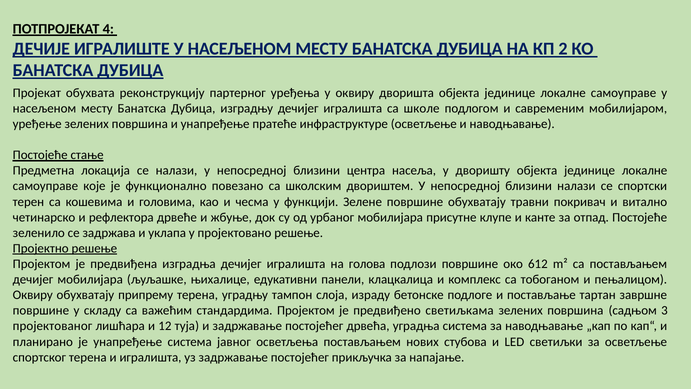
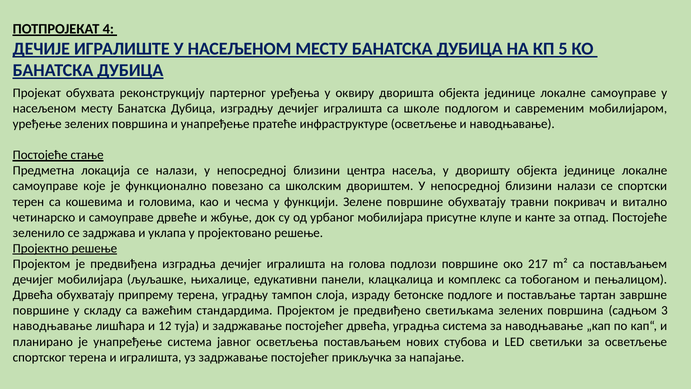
2: 2 -> 5
и рефлектора: рефлектора -> самоуправе
612: 612 -> 217
Оквиру at (33, 295): Оквиру -> Дрвећа
пројектованог at (53, 326): пројектованог -> наводњавање
